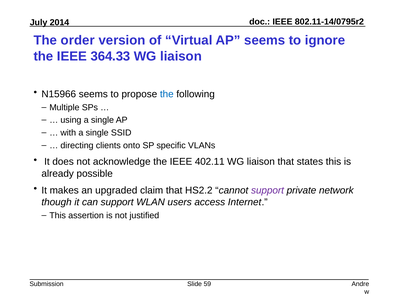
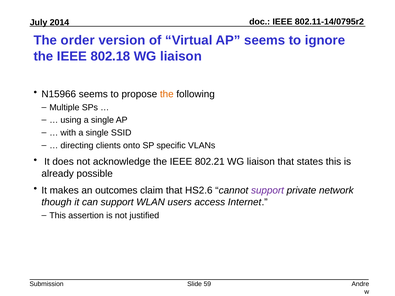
364.33: 364.33 -> 802.18
the at (167, 94) colour: blue -> orange
402.11: 402.11 -> 802.21
upgraded: upgraded -> outcomes
HS2.2: HS2.2 -> HS2.6
